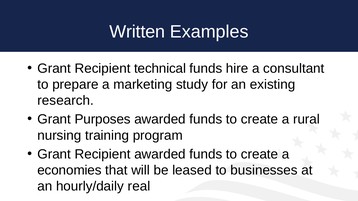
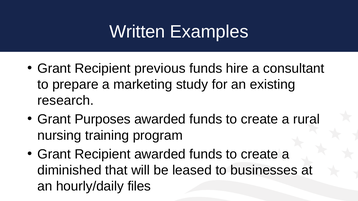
technical: technical -> previous
economies: economies -> diminished
real: real -> files
